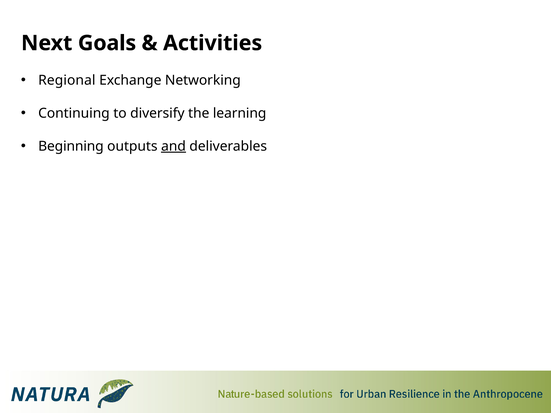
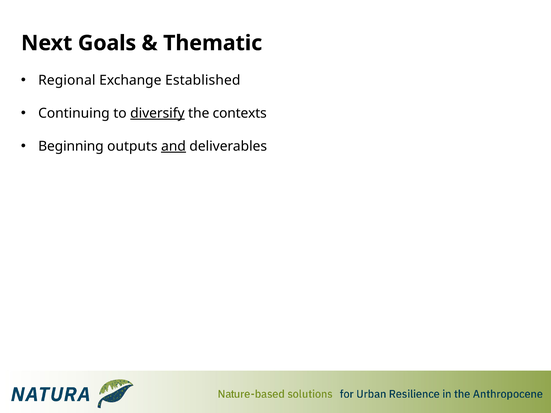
Activities: Activities -> Thematic
Networking: Networking -> Established
diversify underline: none -> present
learning: learning -> contexts
